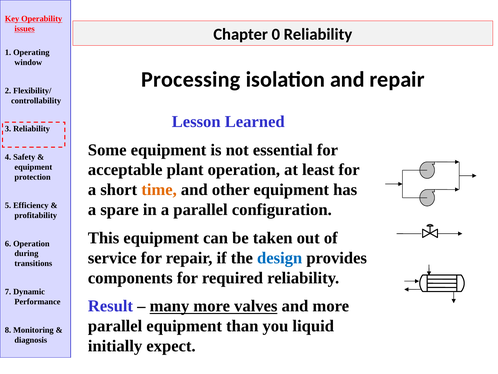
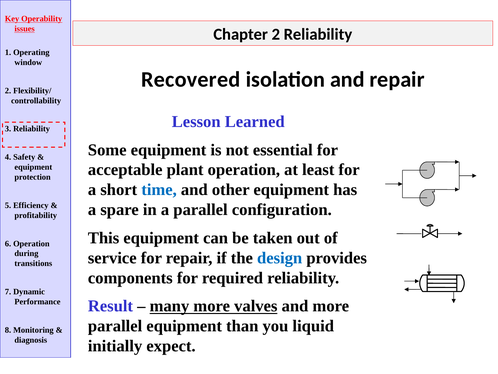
Chapter 0: 0 -> 2
Processing: Processing -> Recovered
time colour: orange -> blue
